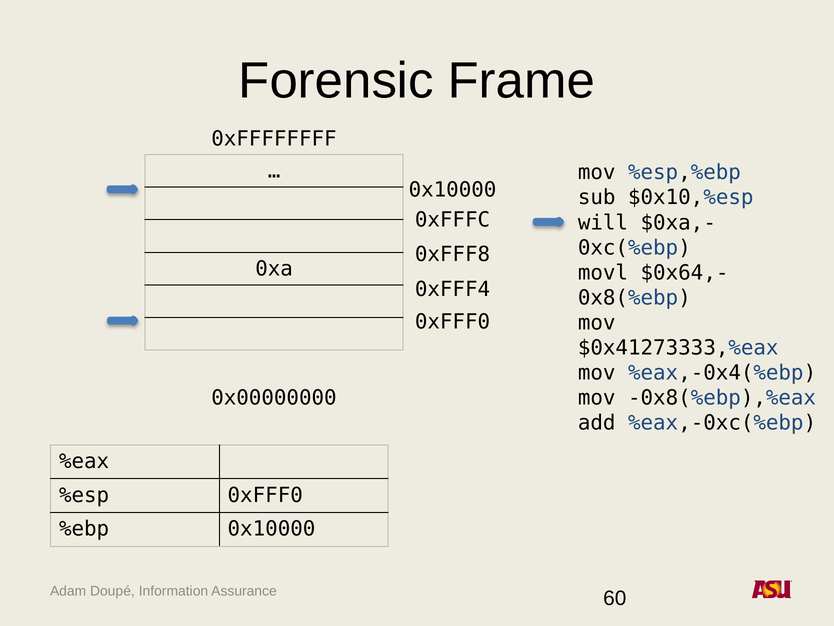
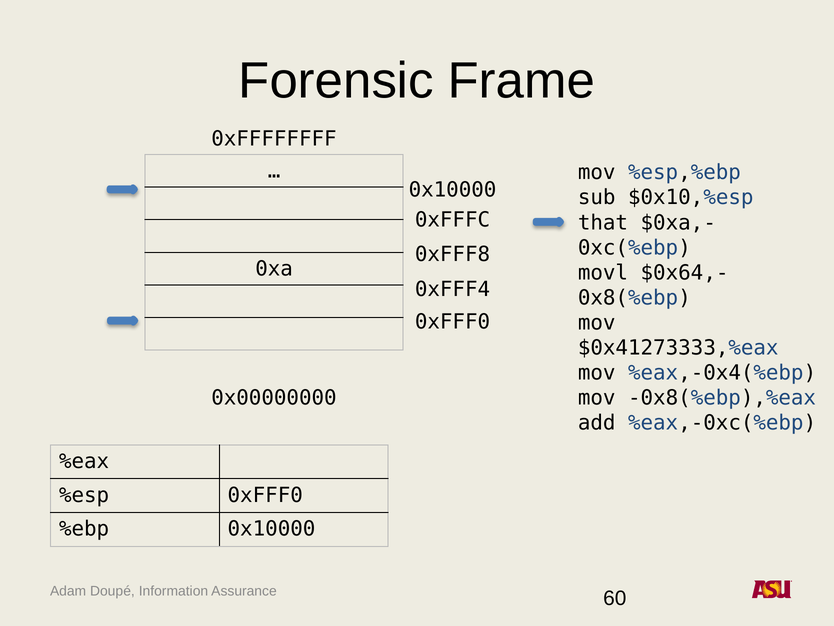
will: will -> that
